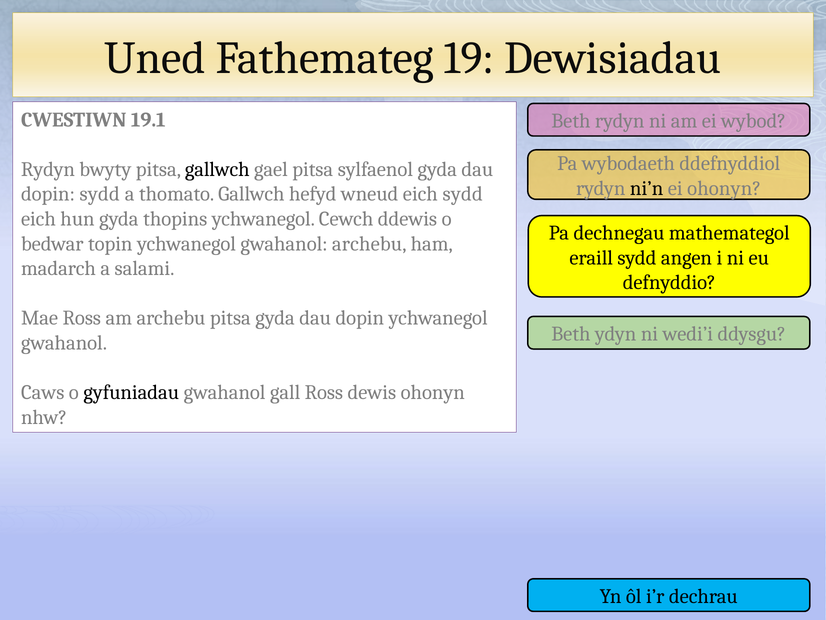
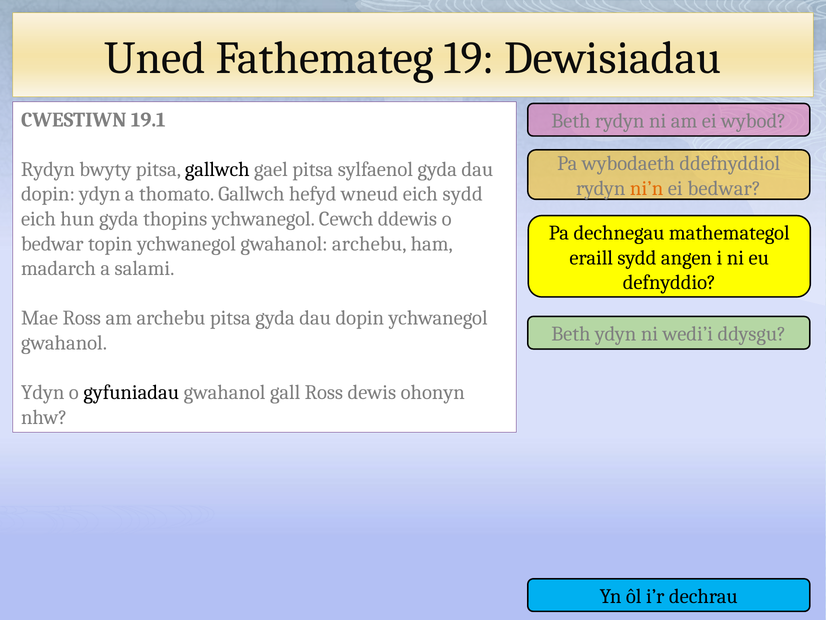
ni’n colour: black -> orange
ei ohonyn: ohonyn -> bedwar
dopin sydd: sydd -> ydyn
Caws at (43, 392): Caws -> Ydyn
